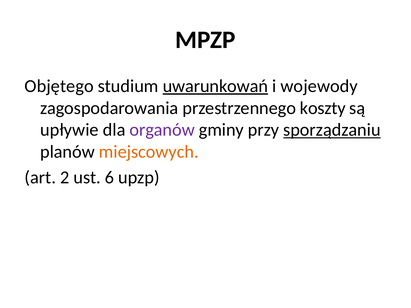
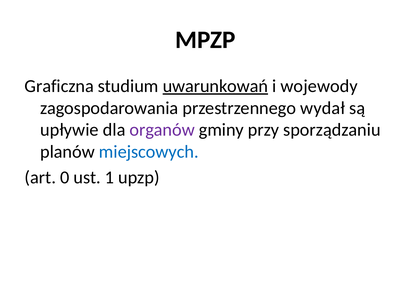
Objętego: Objętego -> Graficzna
koszty: koszty -> wydał
sporządzaniu underline: present -> none
miejscowych colour: orange -> blue
2: 2 -> 0
6: 6 -> 1
